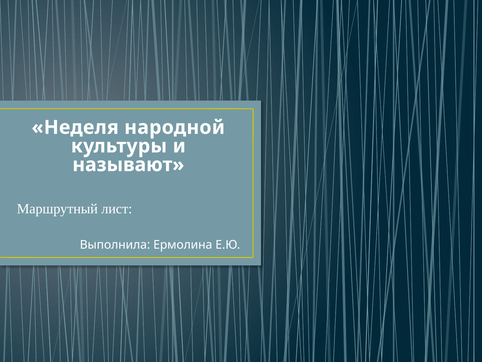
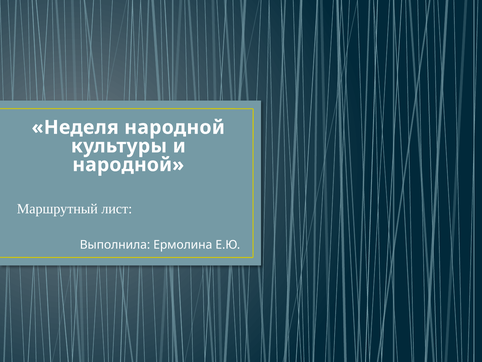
называют at (128, 165): называют -> народной
